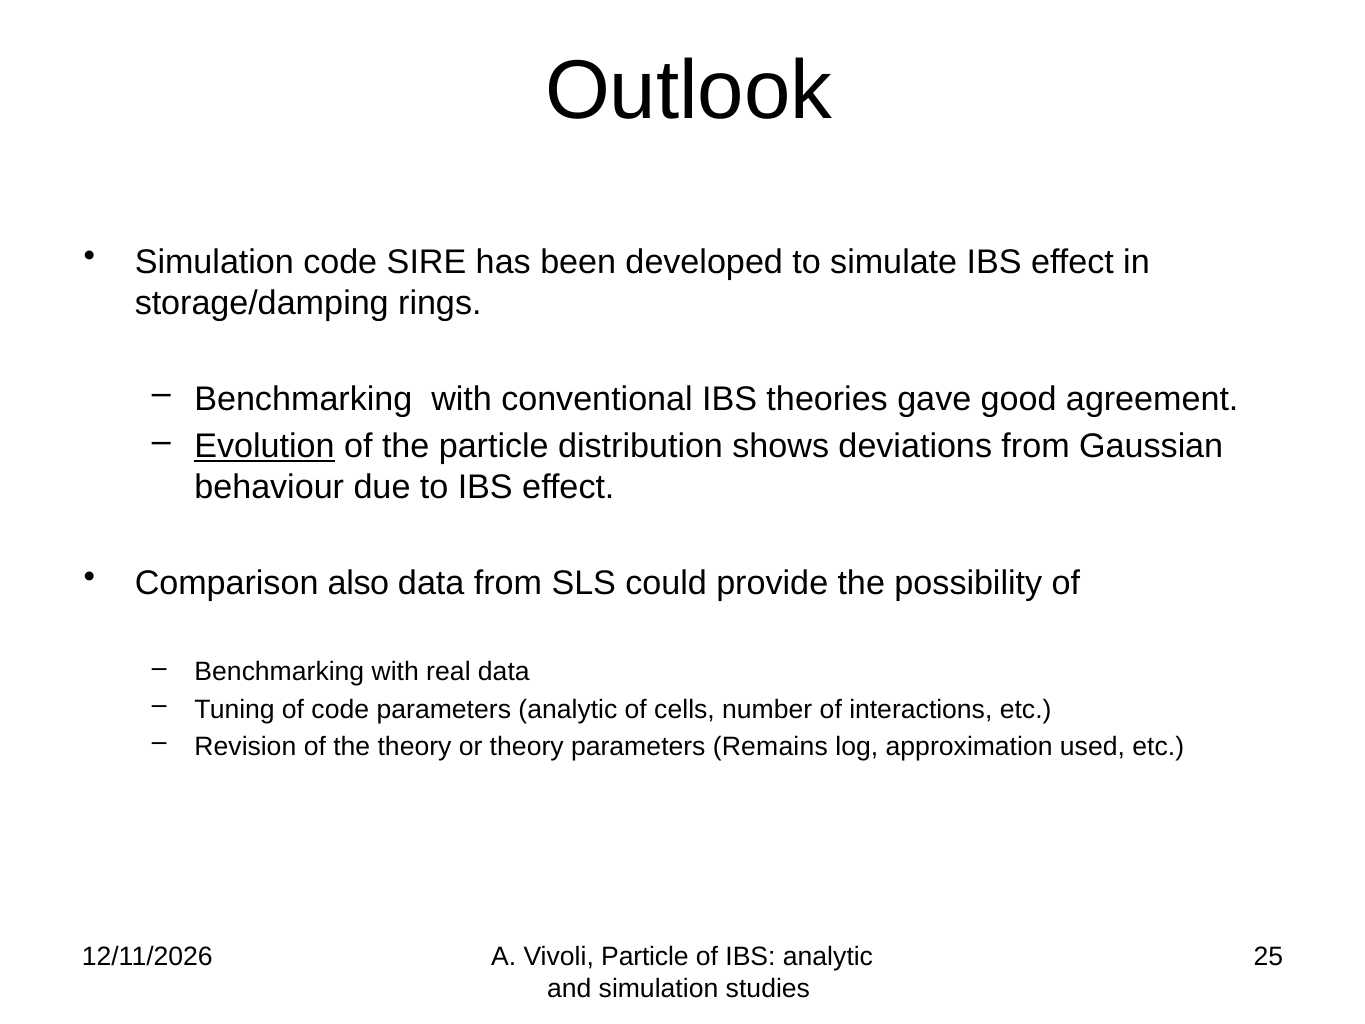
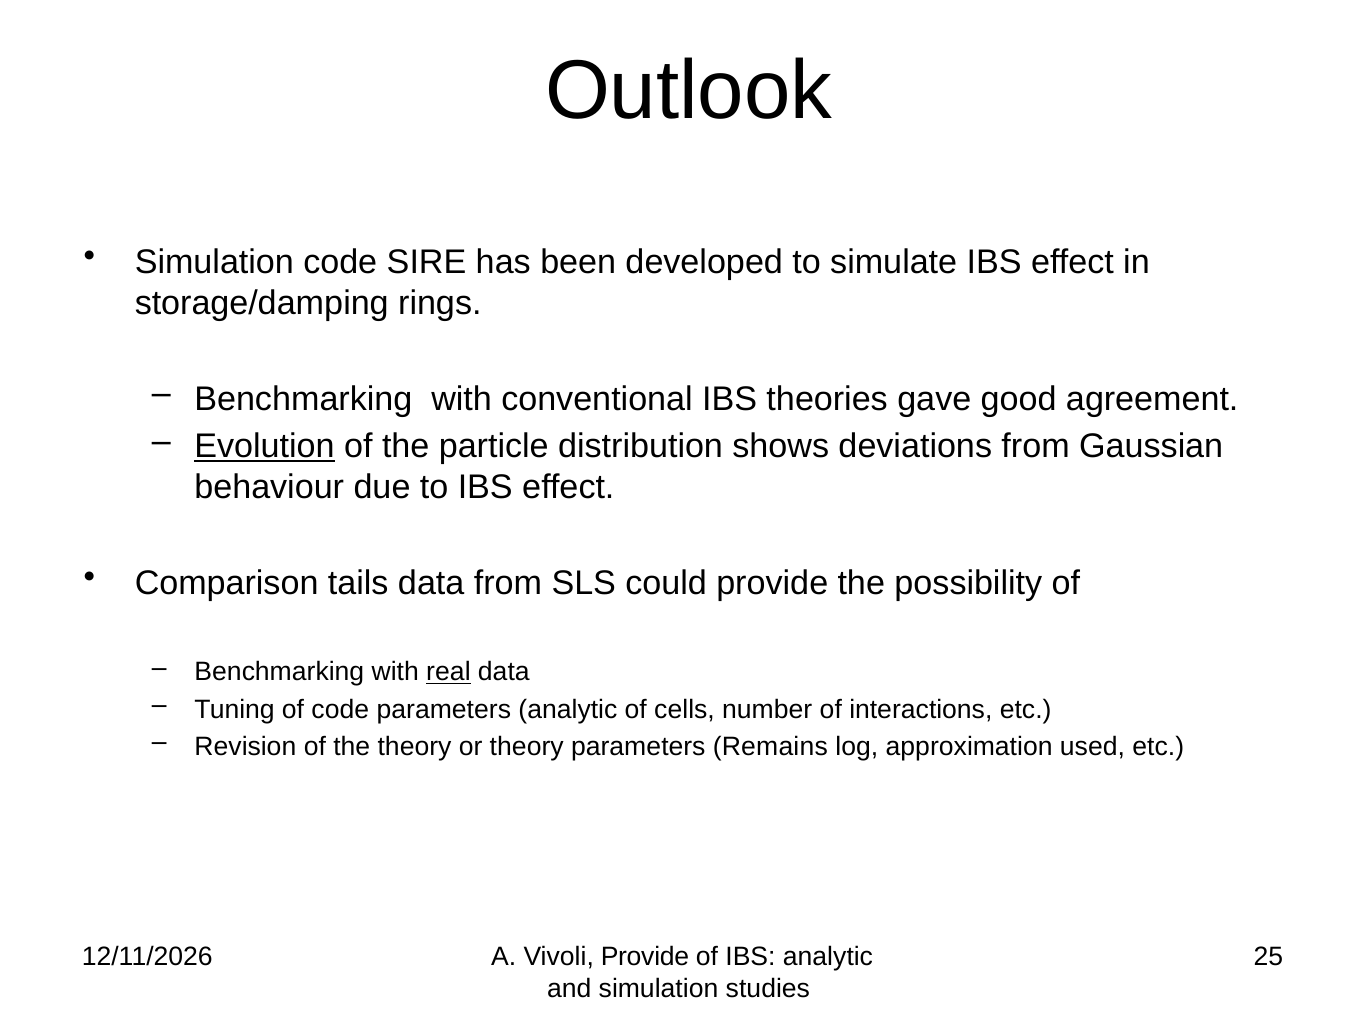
also: also -> tails
real underline: none -> present
Vivoli Particle: Particle -> Provide
